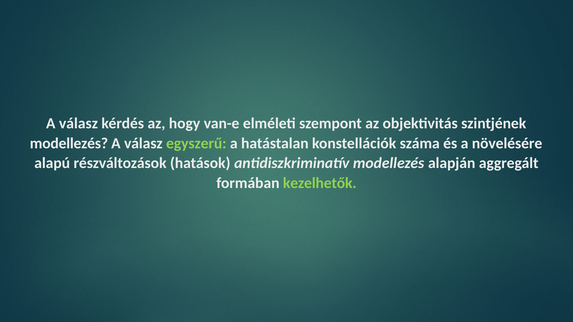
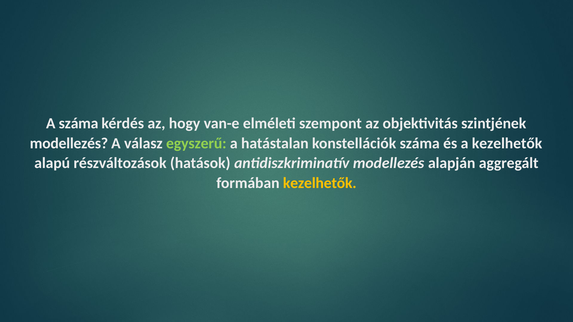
válasz at (78, 123): válasz -> száma
a növelésére: növelésére -> kezelhetők
kezelhetők at (320, 183) colour: light green -> yellow
